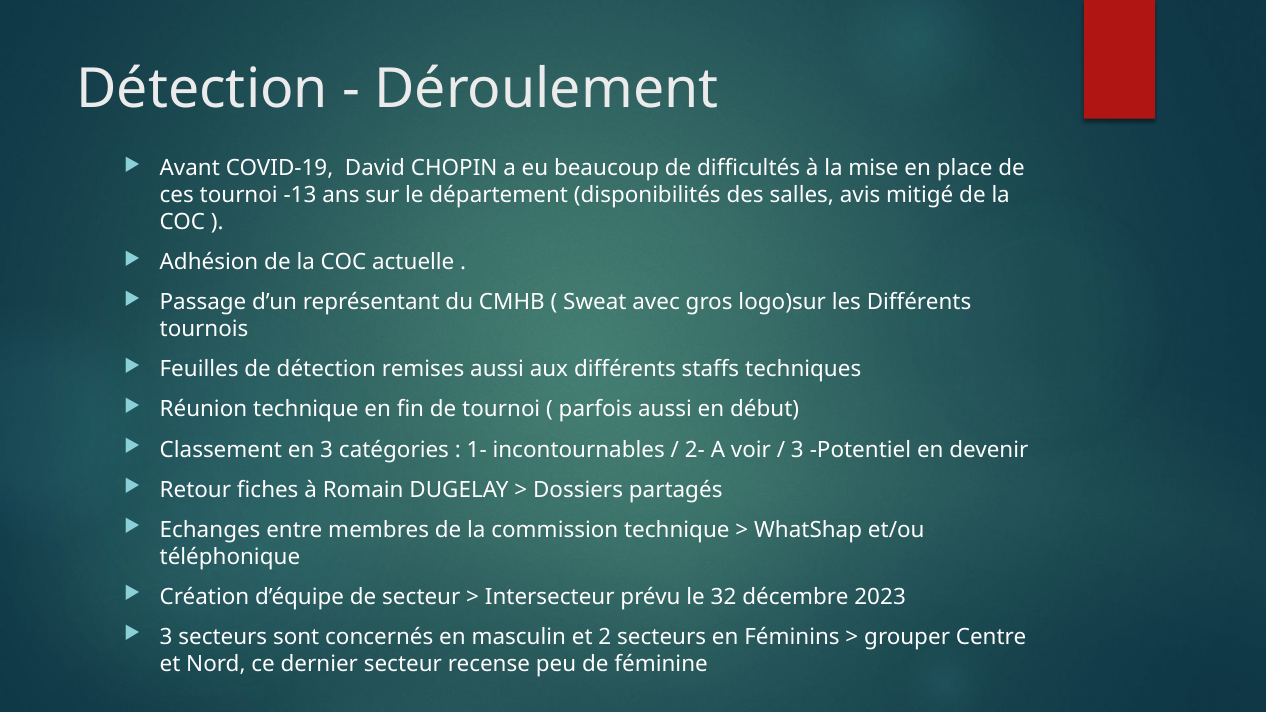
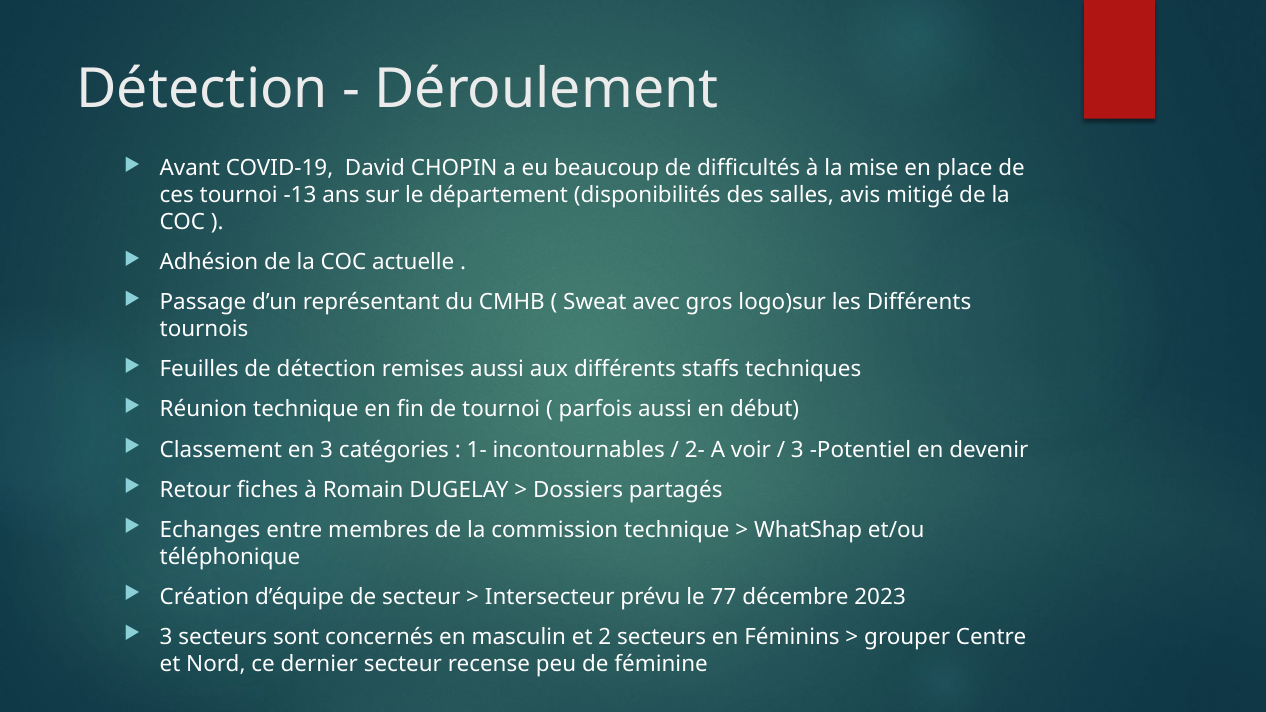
32: 32 -> 77
